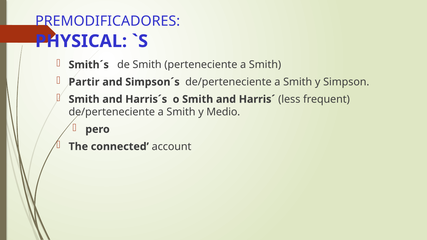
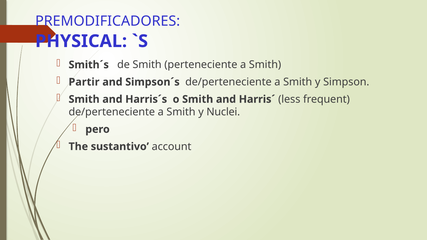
Medio: Medio -> Nuclei
connected: connected -> sustantivo
